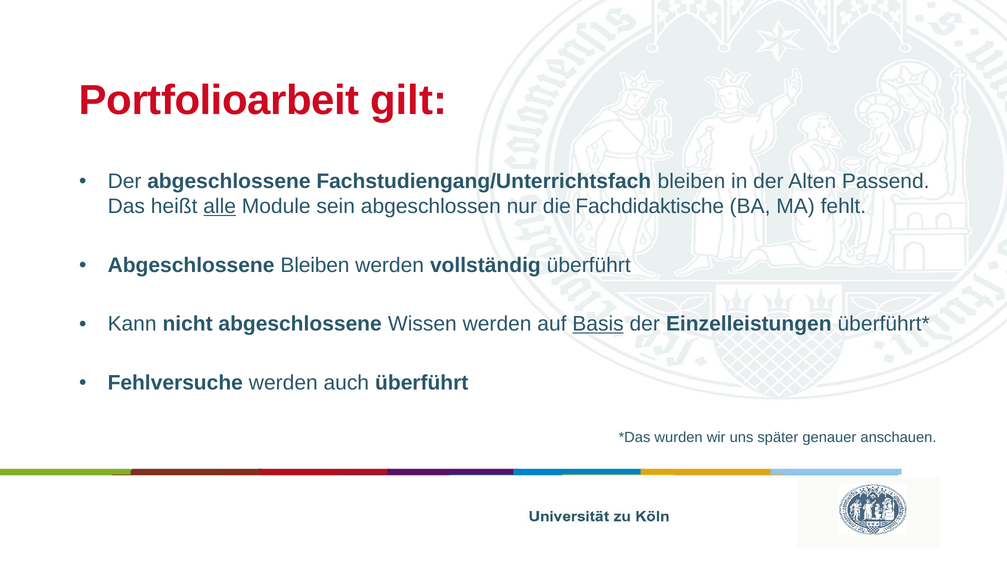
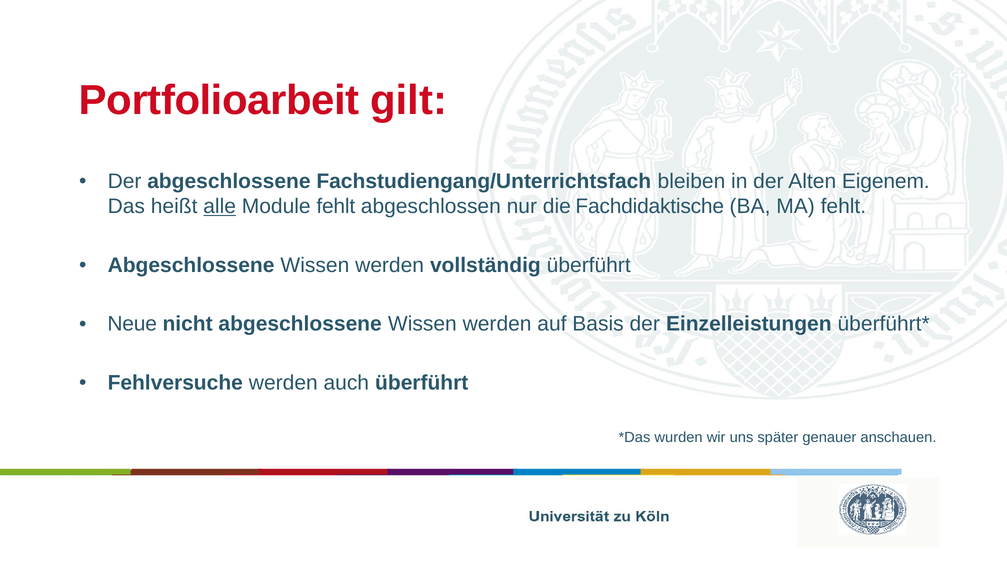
Passend: Passend -> Eigenem
Module sein: sein -> fehlt
Bleiben at (315, 265): Bleiben -> Wissen
Kann: Kann -> Neue
Basis underline: present -> none
